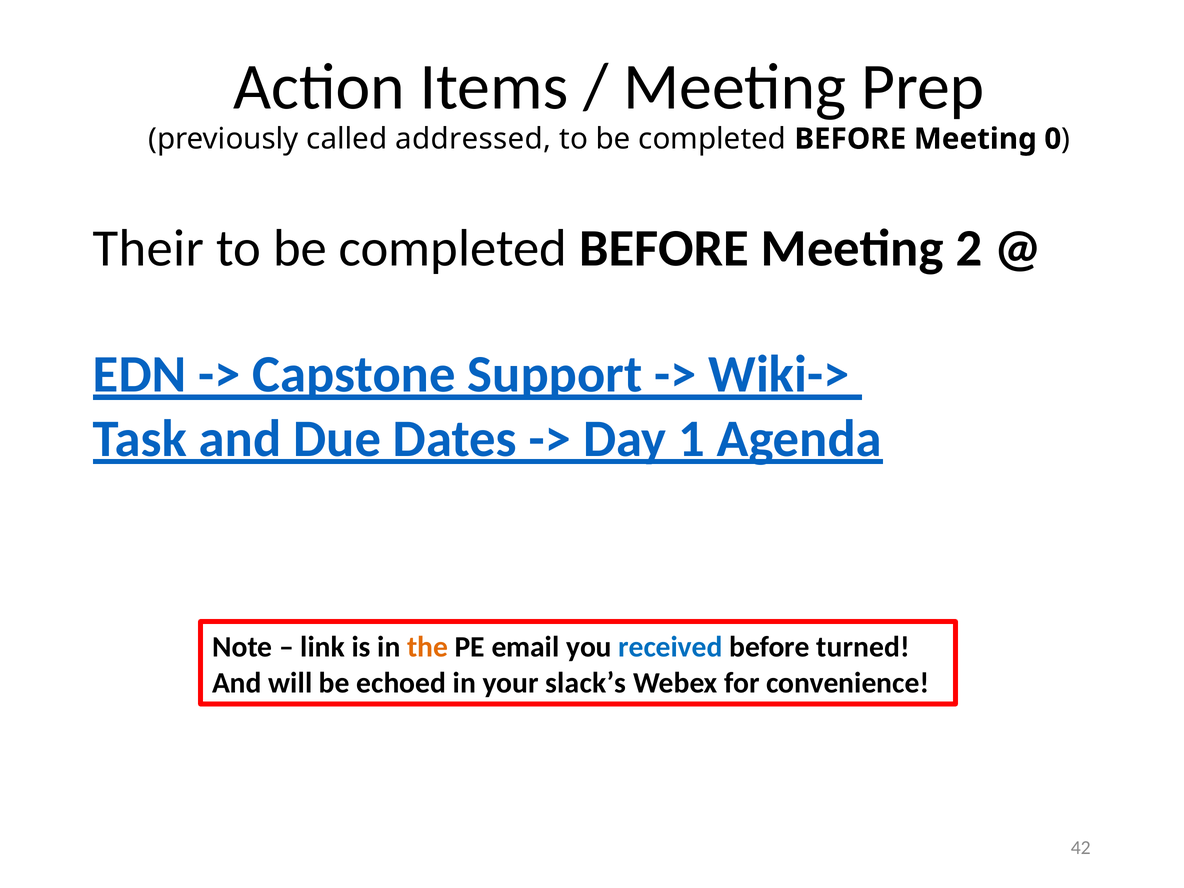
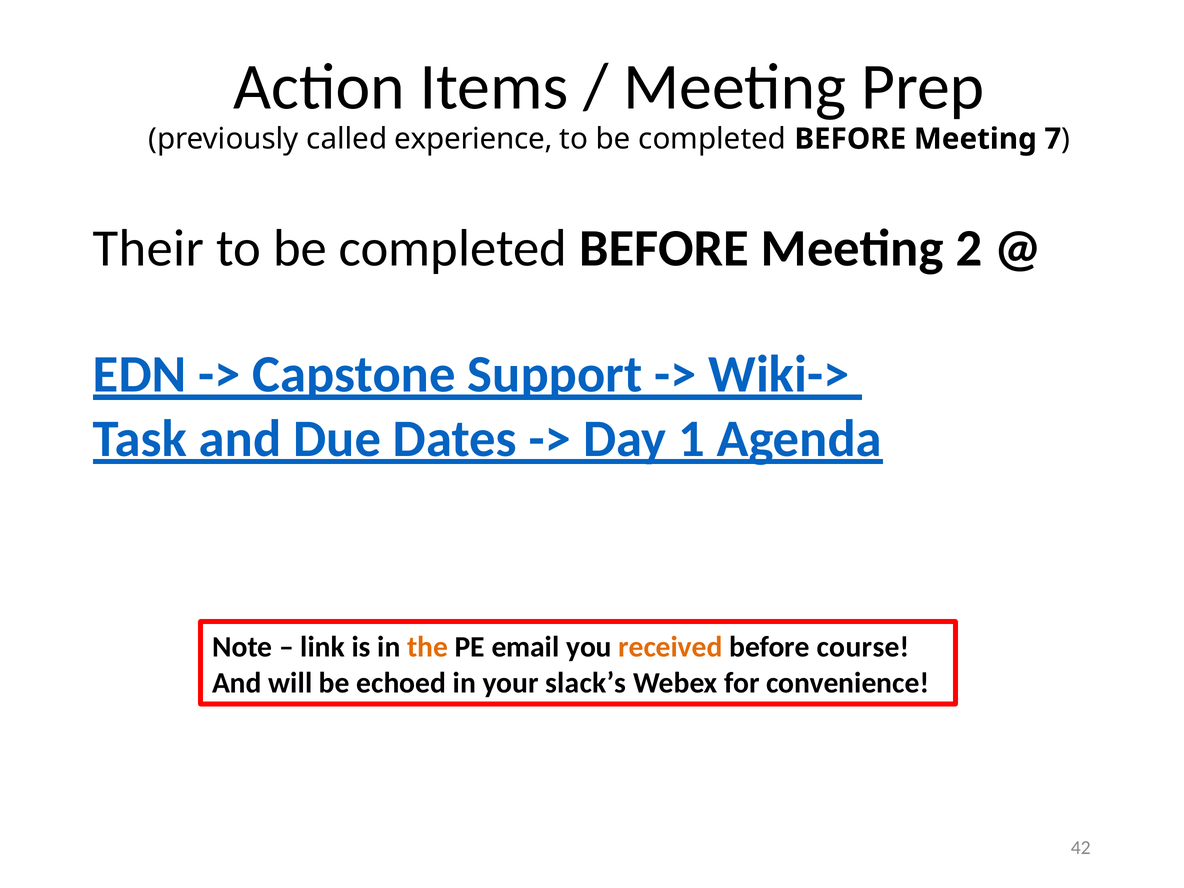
addressed: addressed -> experience
0: 0 -> 7
received colour: blue -> orange
turned: turned -> course
